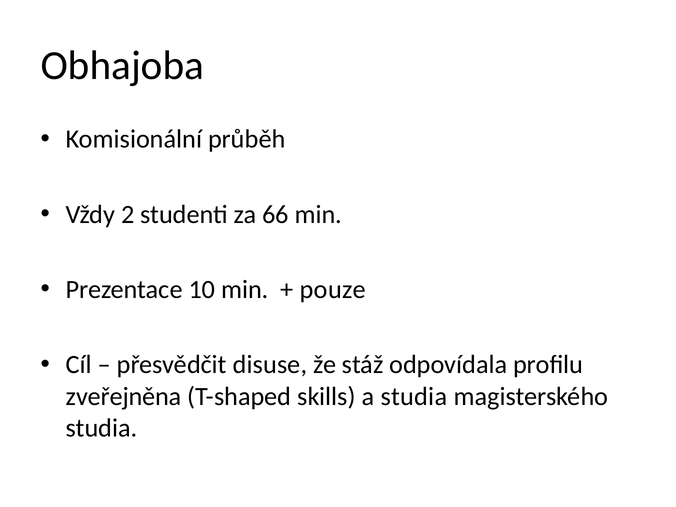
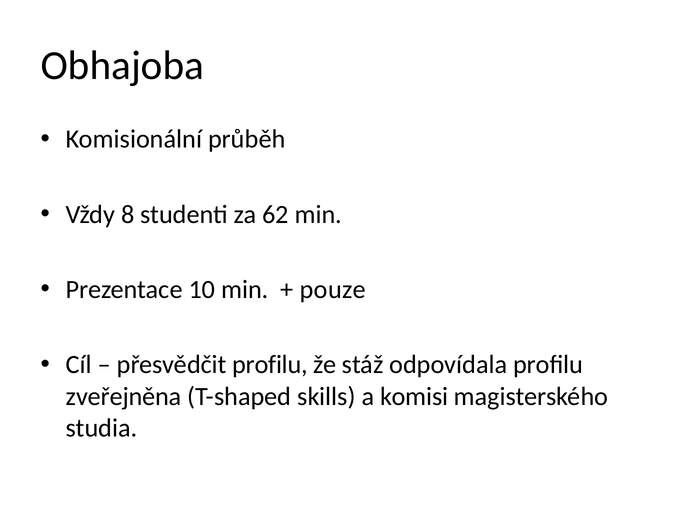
2: 2 -> 8
66: 66 -> 62
přesvědčit disuse: disuse -> profilu
a studia: studia -> komisi
